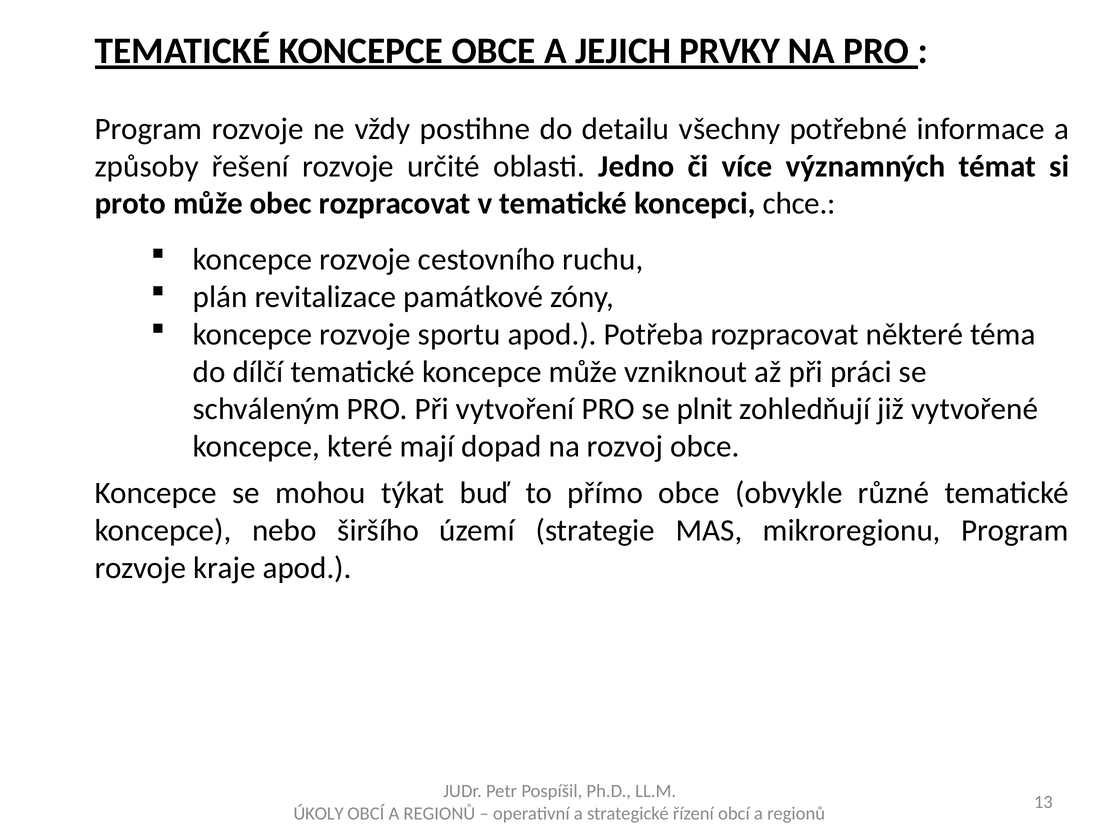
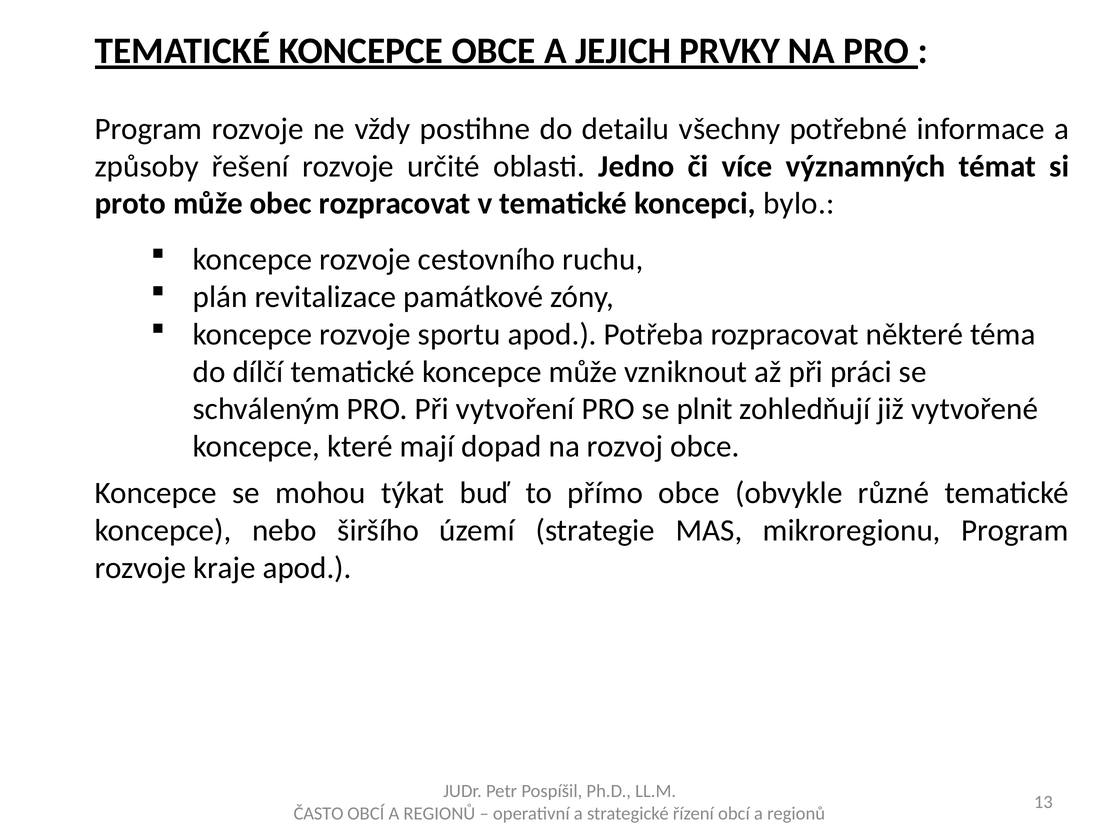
chce: chce -> bylo
ÚKOLY: ÚKOLY -> ČASTO
